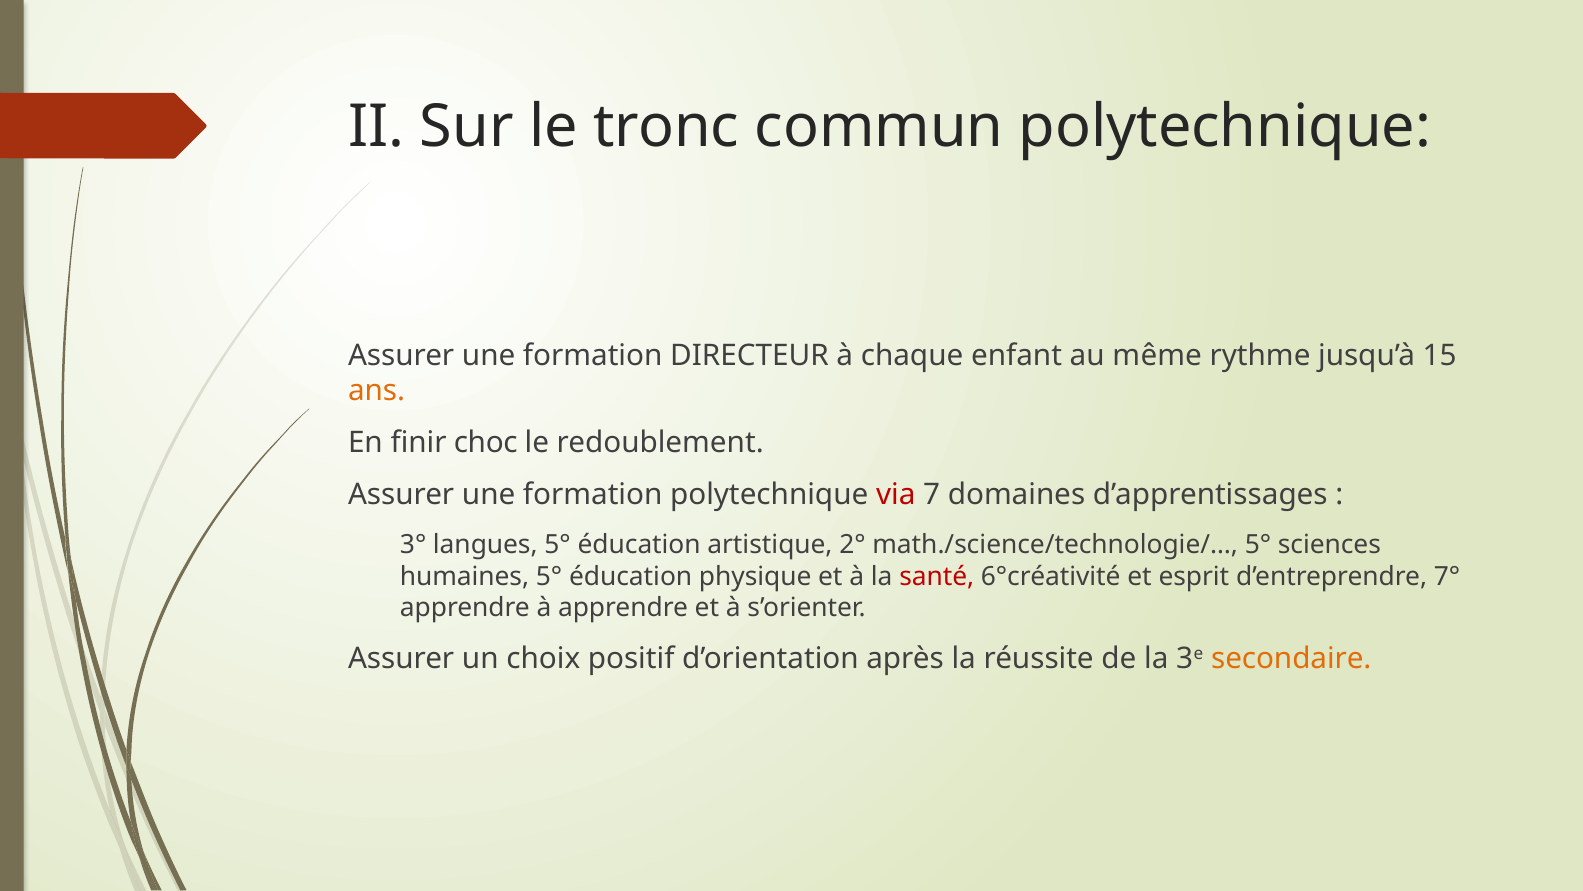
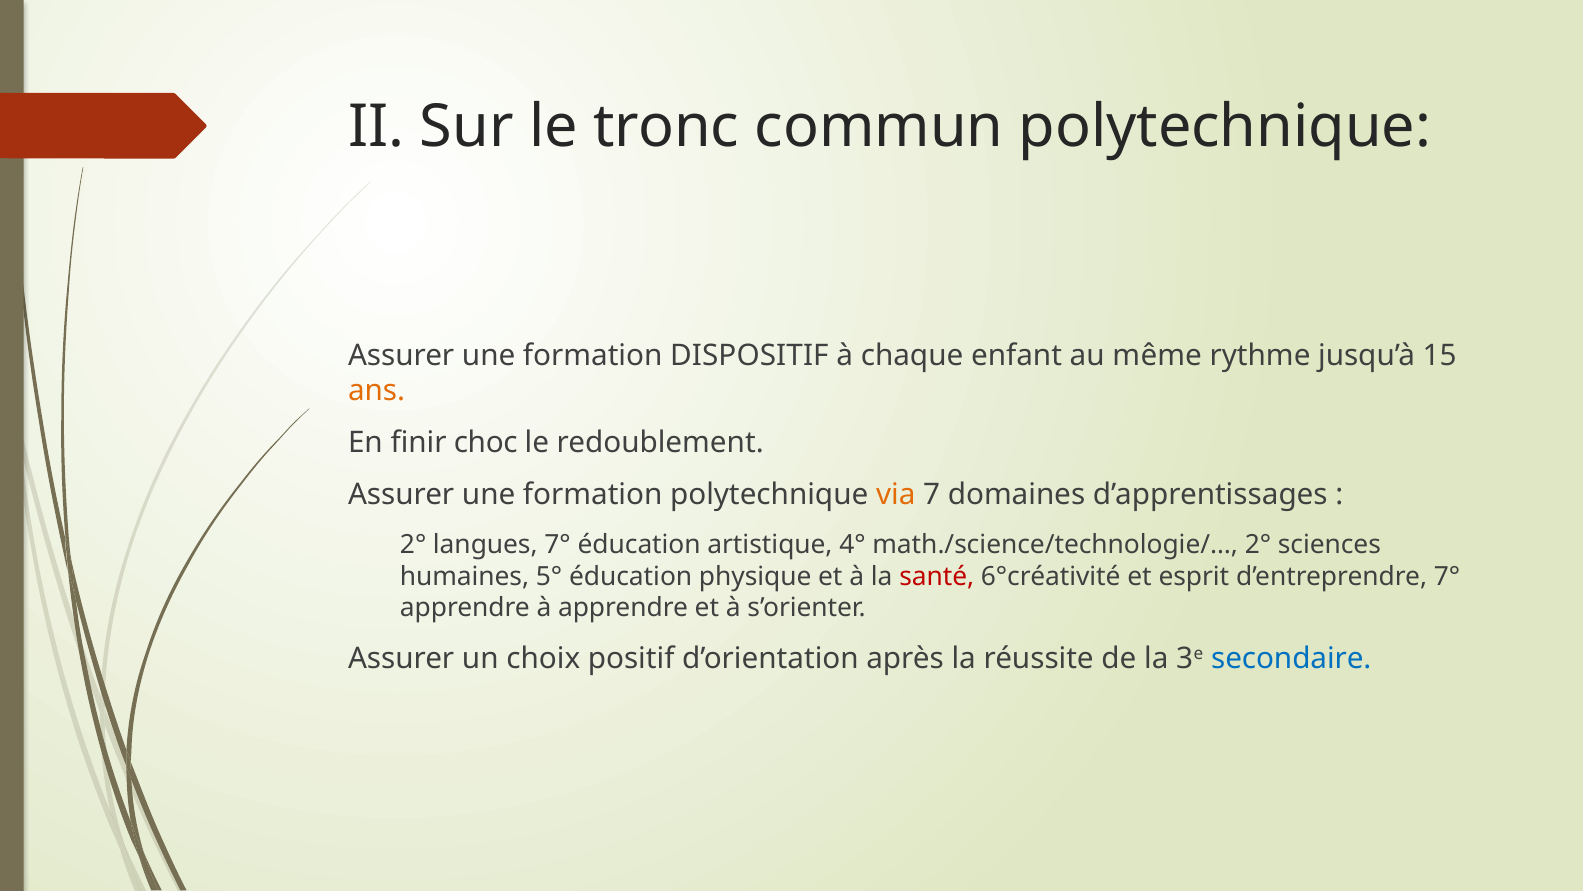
DIRECTEUR: DIRECTEUR -> DISPOSITIF
via colour: red -> orange
3° at (413, 545): 3° -> 2°
langues 5°: 5° -> 7°
2°: 2° -> 4°
math./science/technologie/… 5°: 5° -> 2°
secondaire colour: orange -> blue
